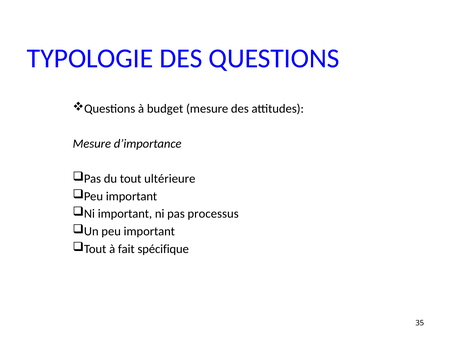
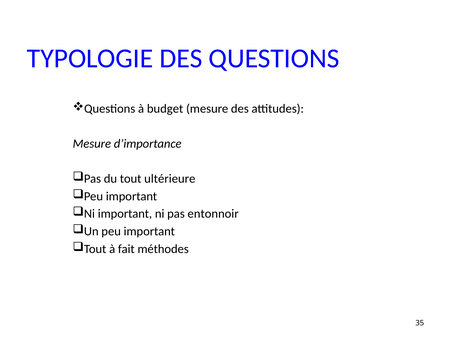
processus: processus -> entonnoir
spécifique: spécifique -> méthodes
